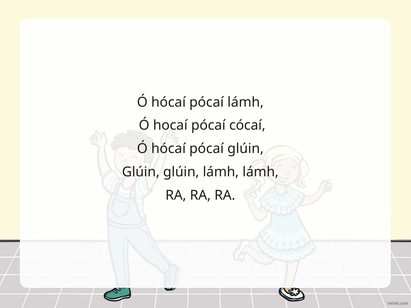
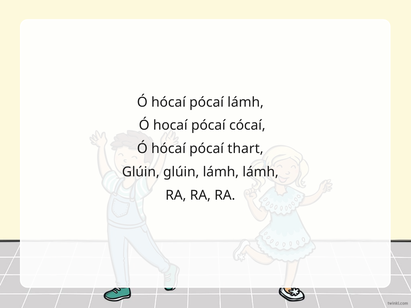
pócaí glúin: glúin -> thart
